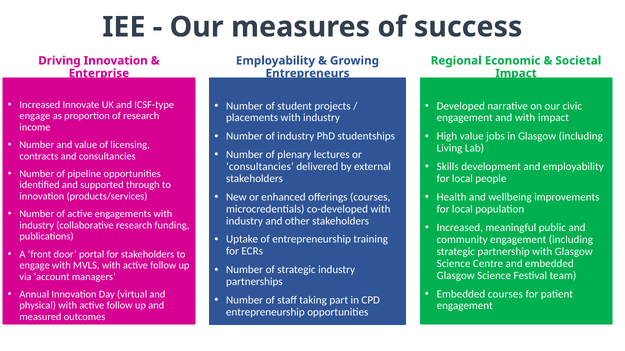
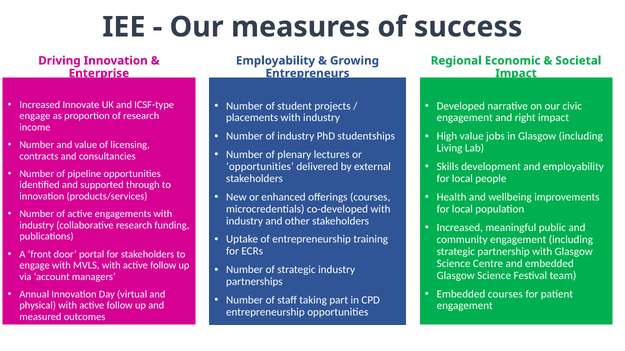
and with: with -> right
consultancies at (260, 167): consultancies -> opportunities
